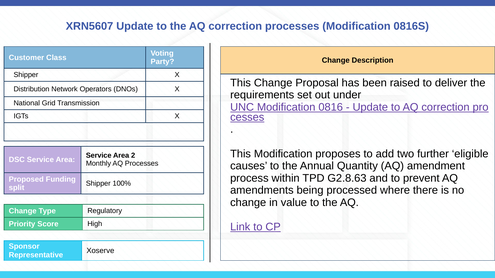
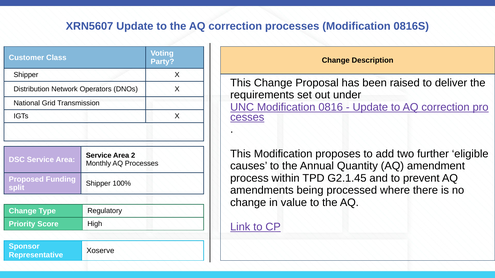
G2.8.63: G2.8.63 -> G2.1.45
